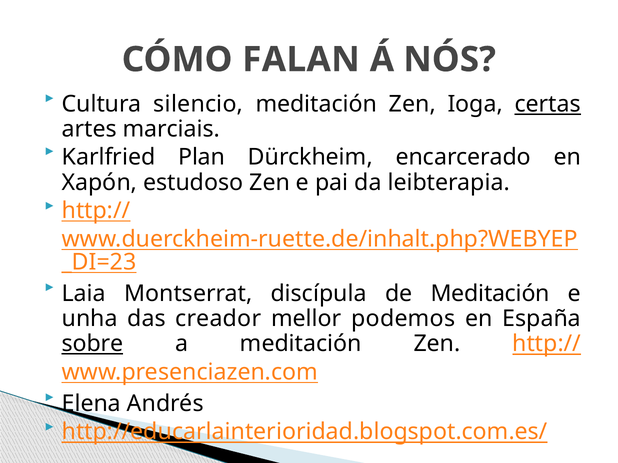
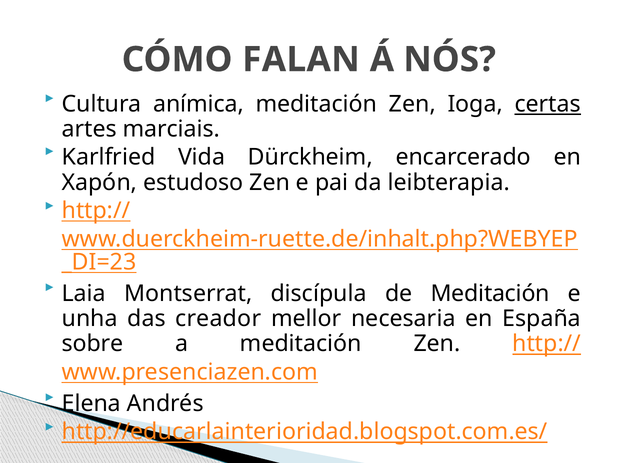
silencio: silencio -> anímica
Plan: Plan -> Vida
podemos: podemos -> necesaria
sobre underline: present -> none
